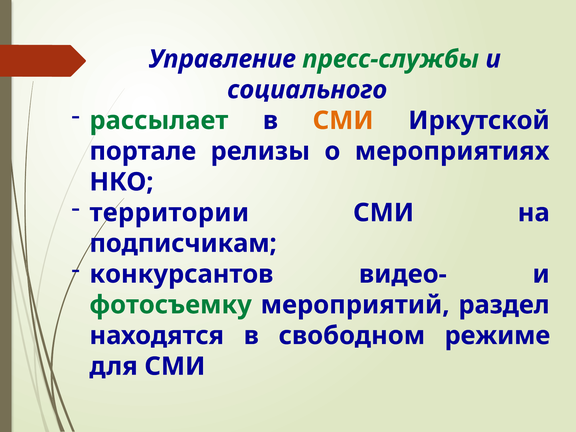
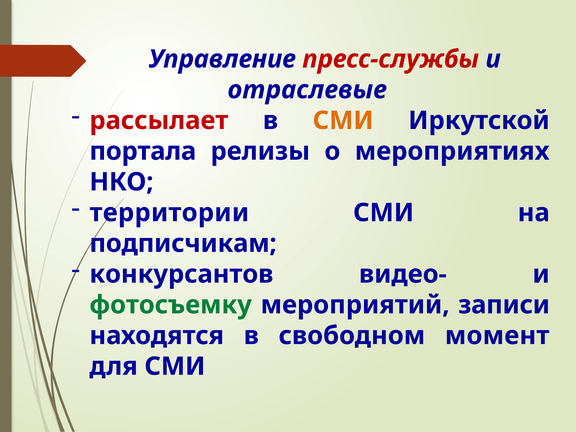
пресс-службы colour: green -> red
социального: социального -> отраслевые
рассылает colour: green -> red
портале: портале -> портала
раздел: раздел -> записи
режиме: режиме -> момент
